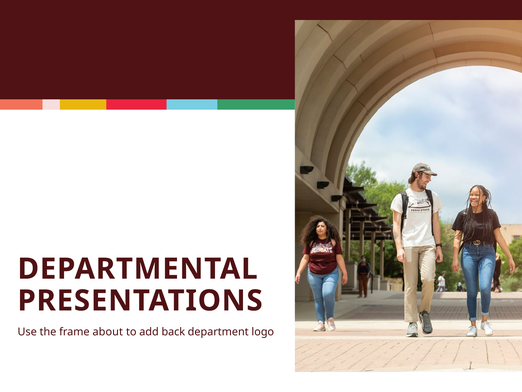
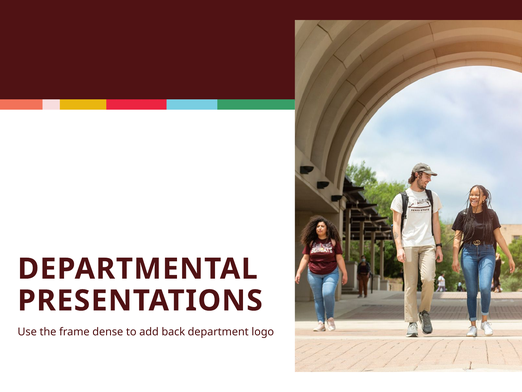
about: about -> dense
